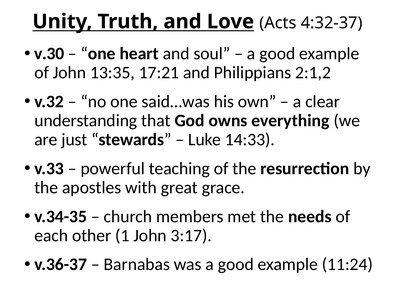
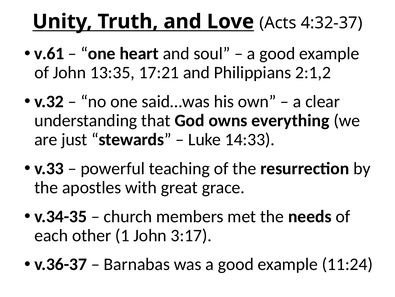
v.30: v.30 -> v.61
